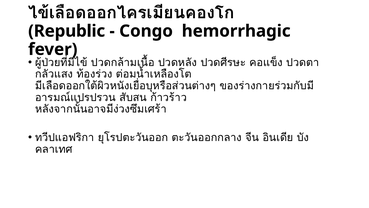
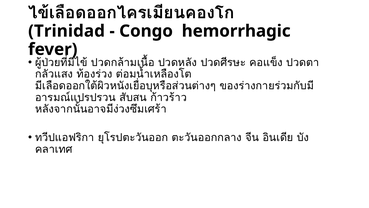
Republic: Republic -> Trinidad
